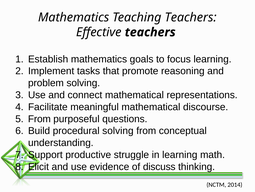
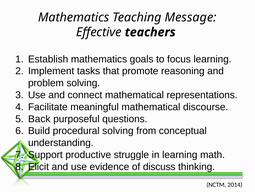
Teaching Teachers: Teachers -> Message
From at (39, 118): From -> Back
